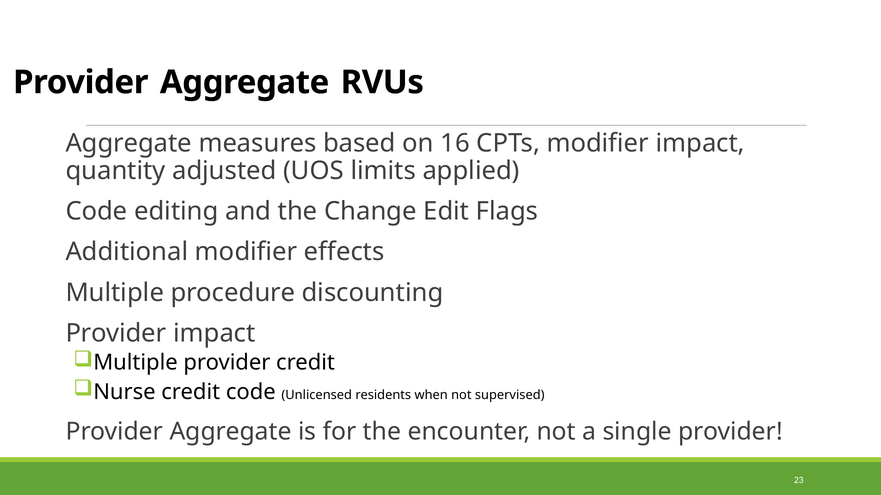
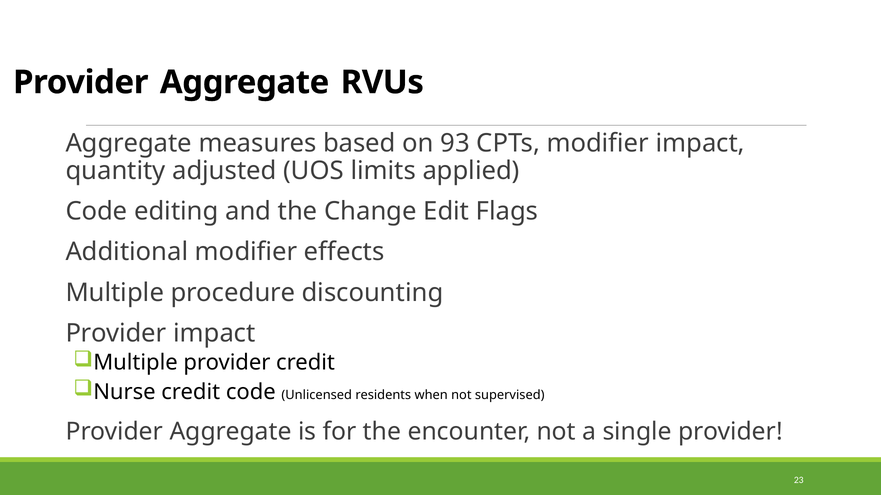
16: 16 -> 93
